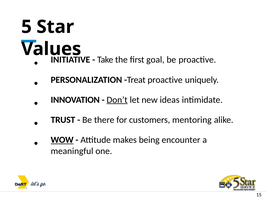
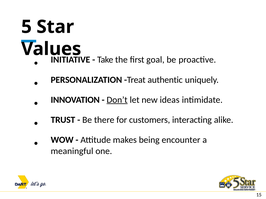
Treat proactive: proactive -> authentic
mentoring: mentoring -> interacting
WOW underline: present -> none
